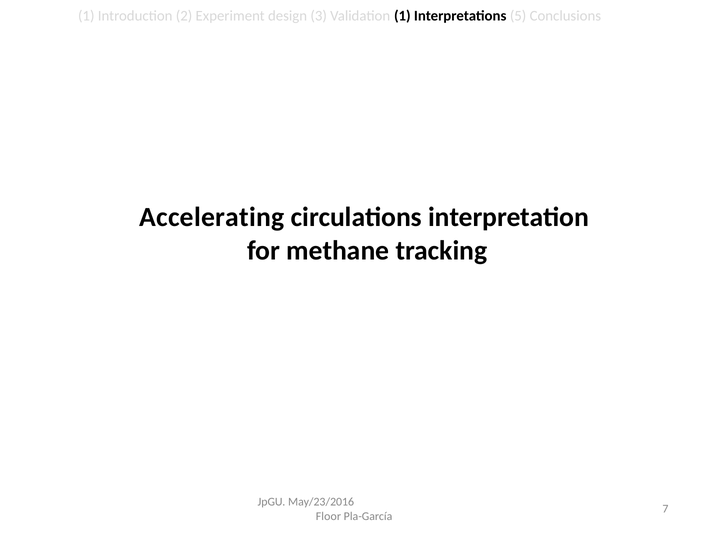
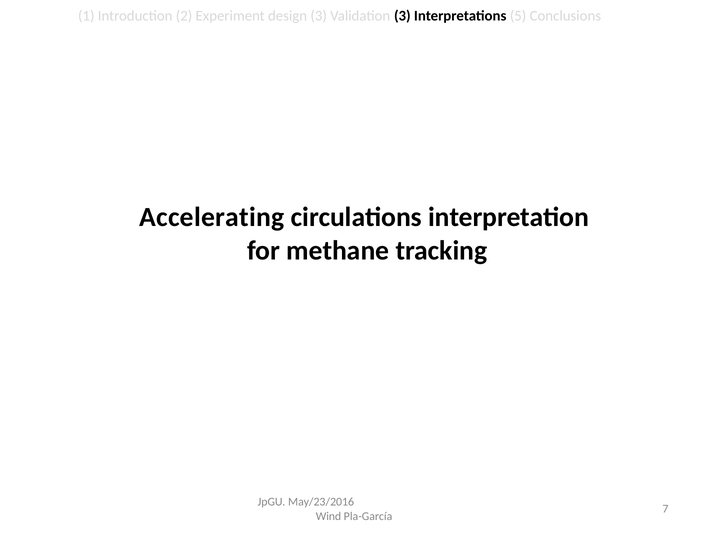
Validation 1: 1 -> 3
Floor: Floor -> Wind
